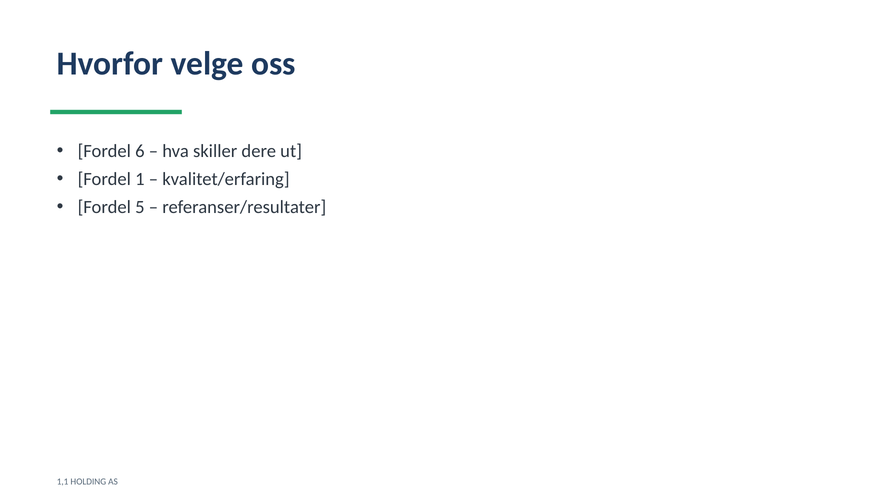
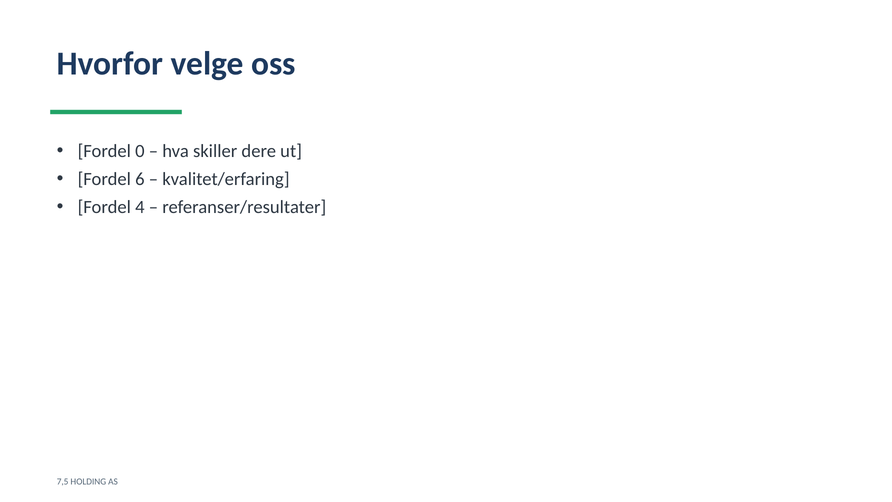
6: 6 -> 0
1: 1 -> 6
5: 5 -> 4
1,1: 1,1 -> 7,5
